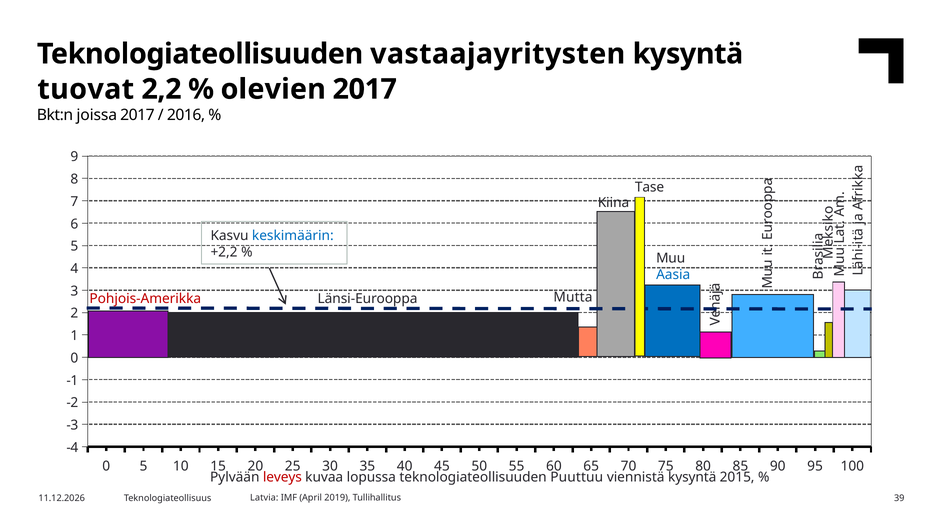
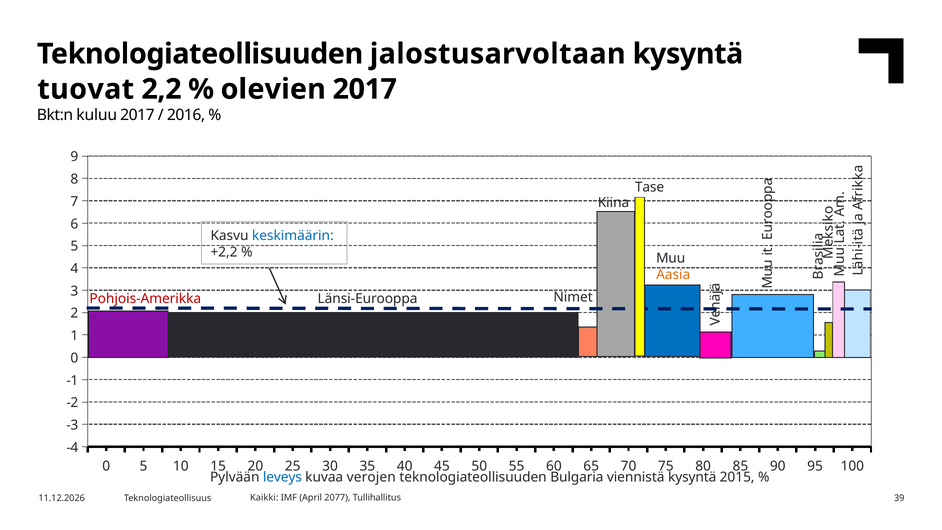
vastaajayritysten: vastaajayritysten -> jalostusarvoltaan
joissa: joissa -> kuluu
Aasia colour: blue -> orange
Mutta: Mutta -> Nimet
leveys colour: red -> blue
lopussa: lopussa -> verojen
Puuttuu: Puuttuu -> Bulgaria
Latvia: Latvia -> Kaikki
2019: 2019 -> 2077
